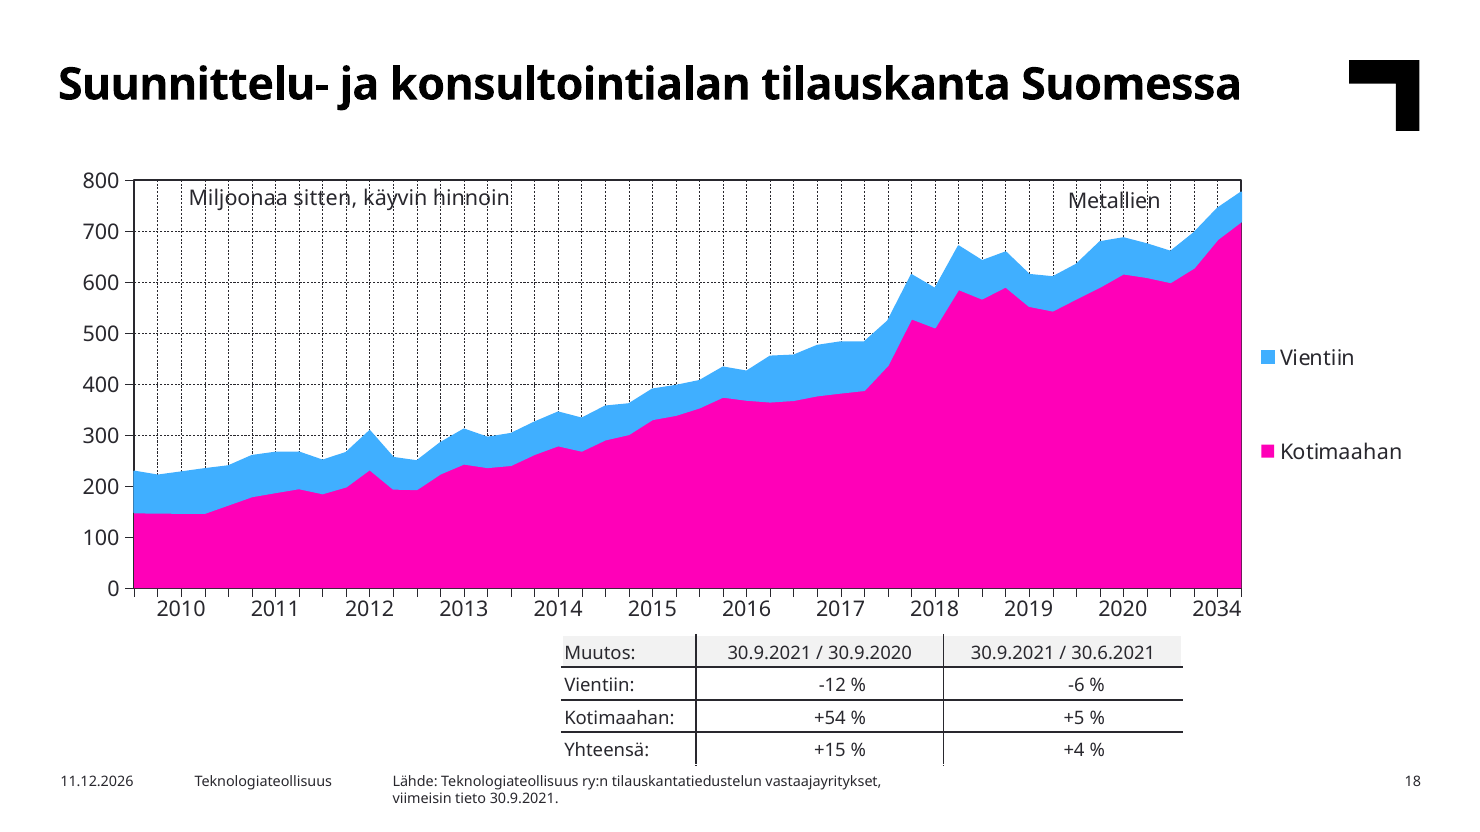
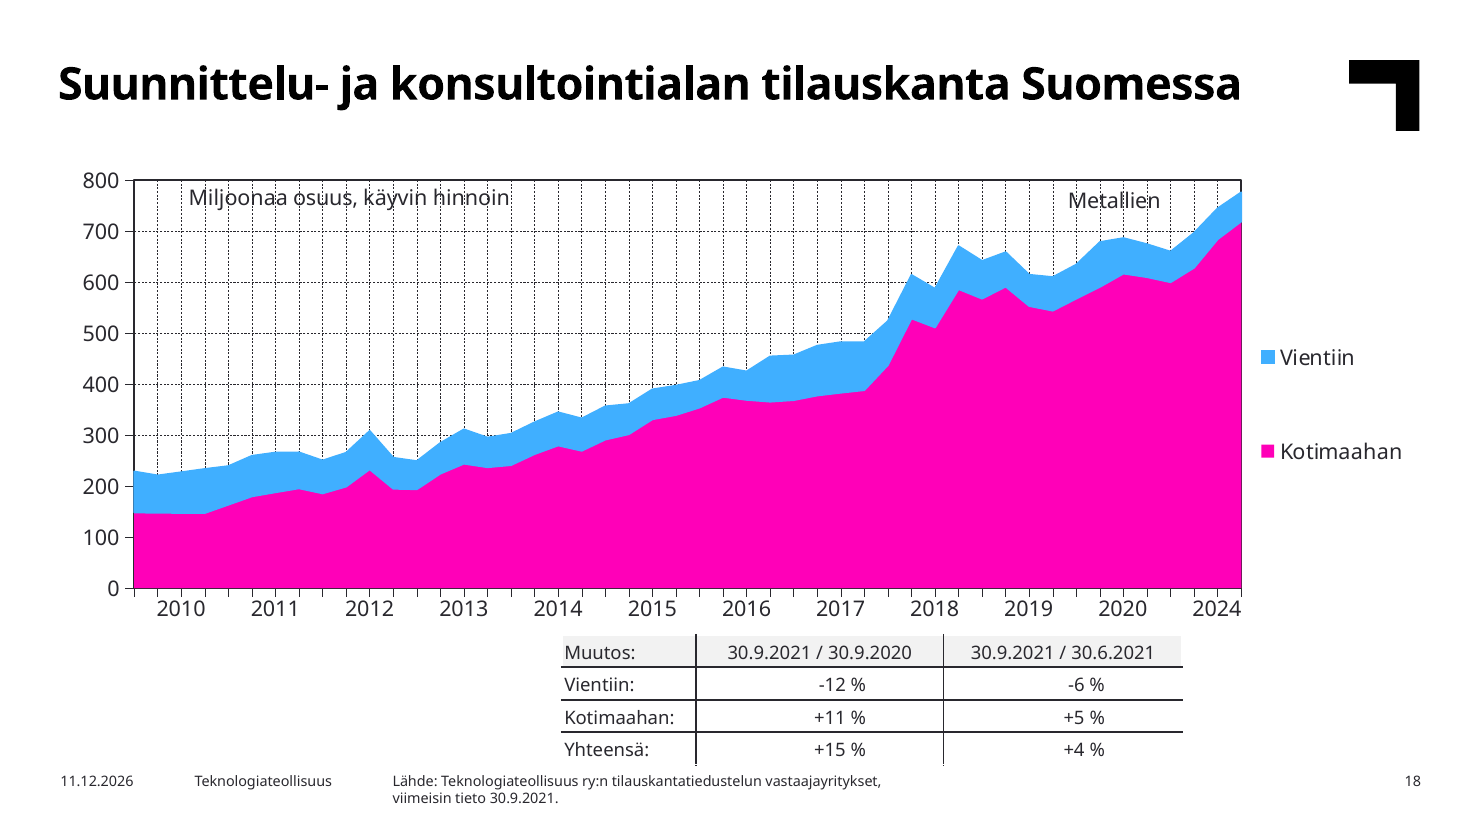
sitten: sitten -> osuus
2034: 2034 -> 2024
+54: +54 -> +11
